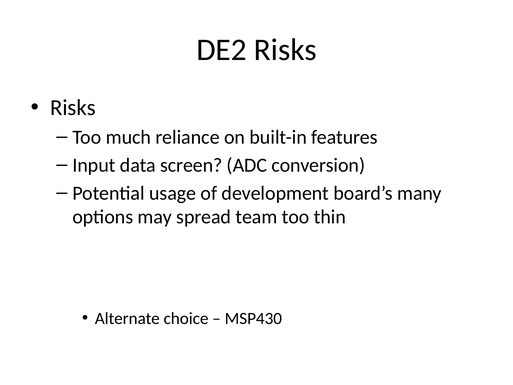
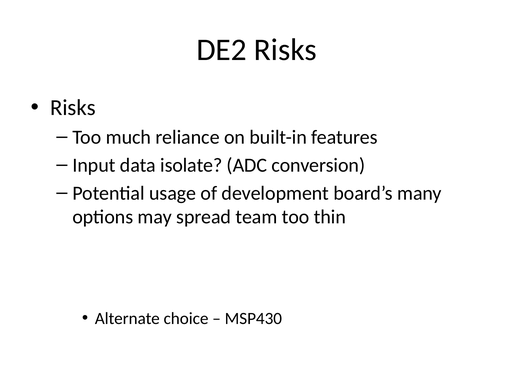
screen: screen -> isolate
